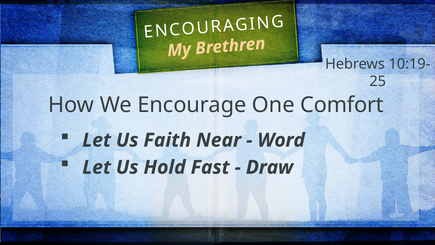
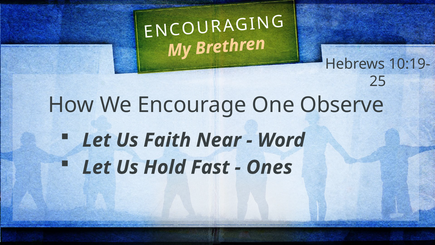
Comfort: Comfort -> Observe
Draw: Draw -> Ones
